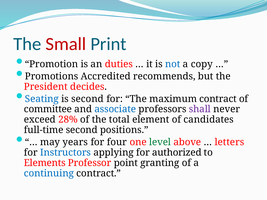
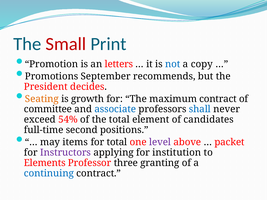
duties: duties -> letters
Accredited: Accredited -> September
Seating colour: blue -> orange
is second: second -> growth
shall colour: purple -> blue
28%: 28% -> 54%
years: years -> items
for four: four -> total
level colour: green -> purple
letters: letters -> packet
Instructors colour: blue -> purple
authorized: authorized -> institution
point: point -> three
